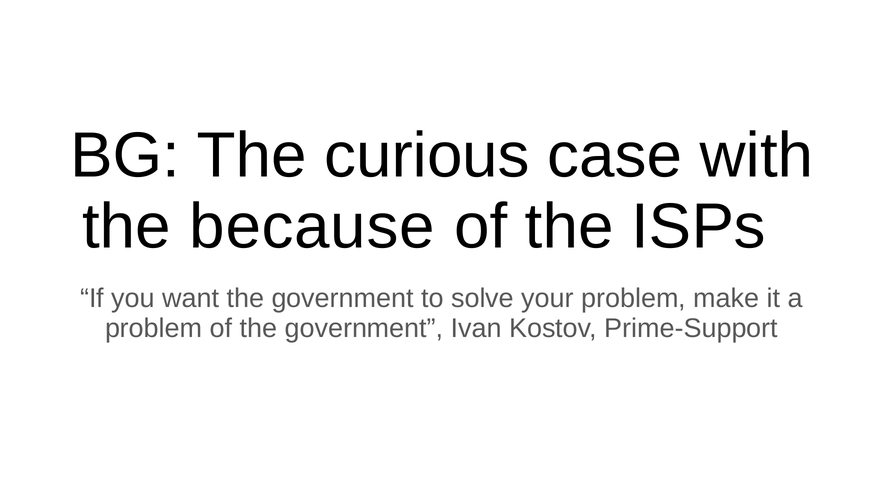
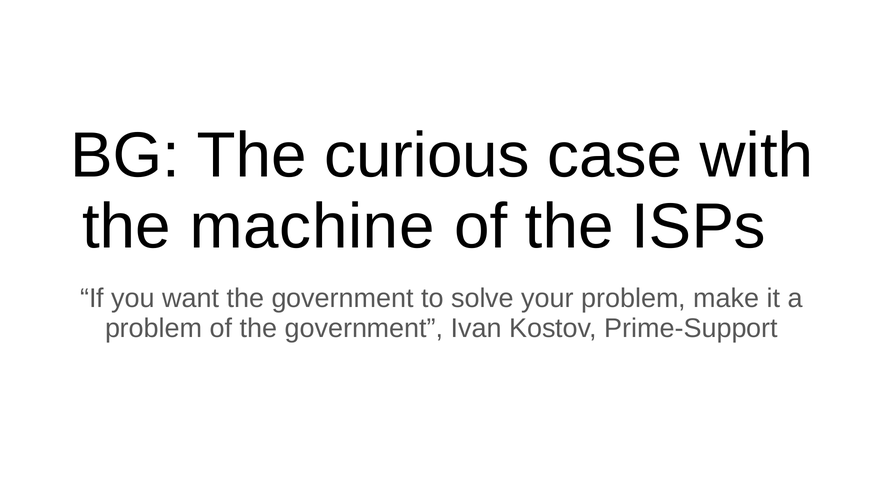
because: because -> machine
